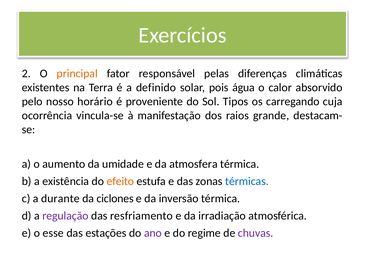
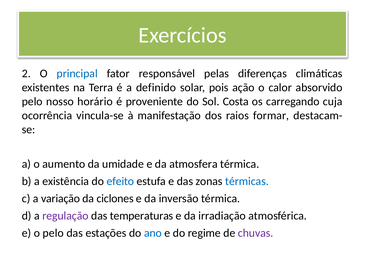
principal colour: orange -> blue
água: água -> ação
Tipos: Tipos -> Costa
grande: grande -> formar
efeito colour: orange -> blue
durante: durante -> variação
resfriamento: resfriamento -> temperaturas
o esse: esse -> pelo
ano colour: purple -> blue
